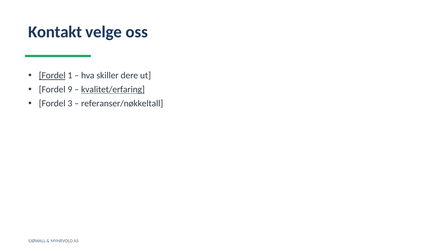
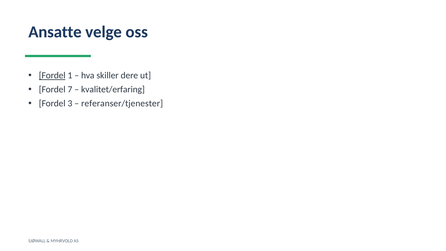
Kontakt: Kontakt -> Ansatte
9: 9 -> 7
kvalitet/erfaring underline: present -> none
referanser/nøkkeltall: referanser/nøkkeltall -> referanser/tjenester
